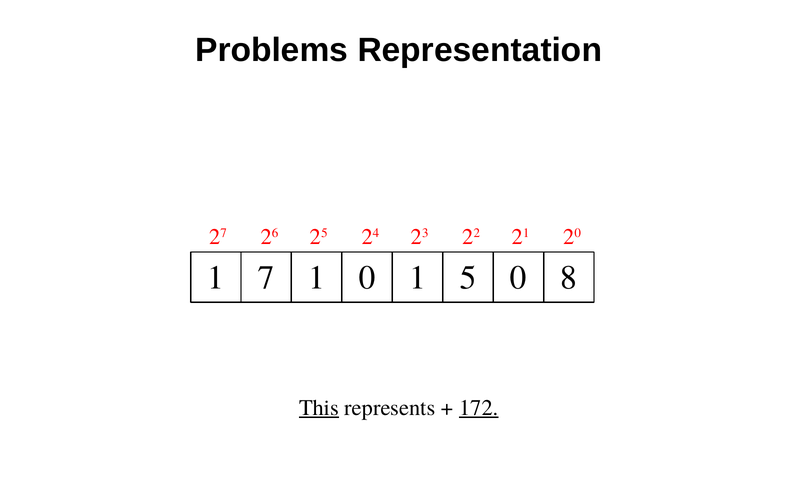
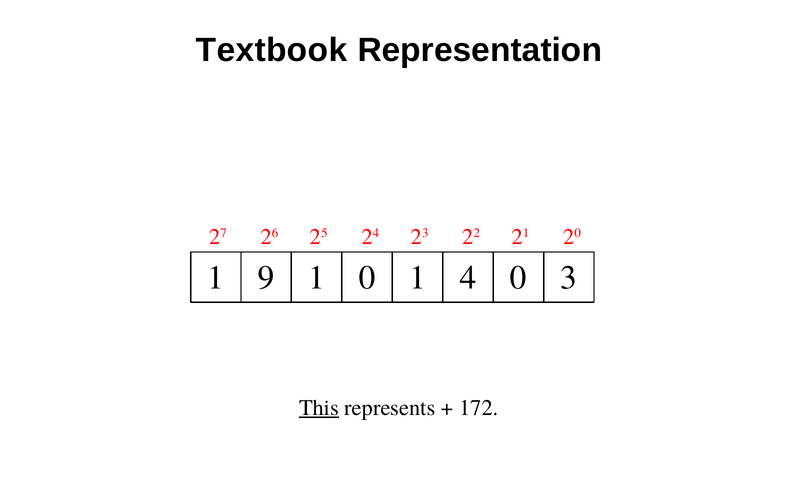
Problems: Problems -> Textbook
7: 7 -> 9
5: 5 -> 4
8: 8 -> 3
172 underline: present -> none
